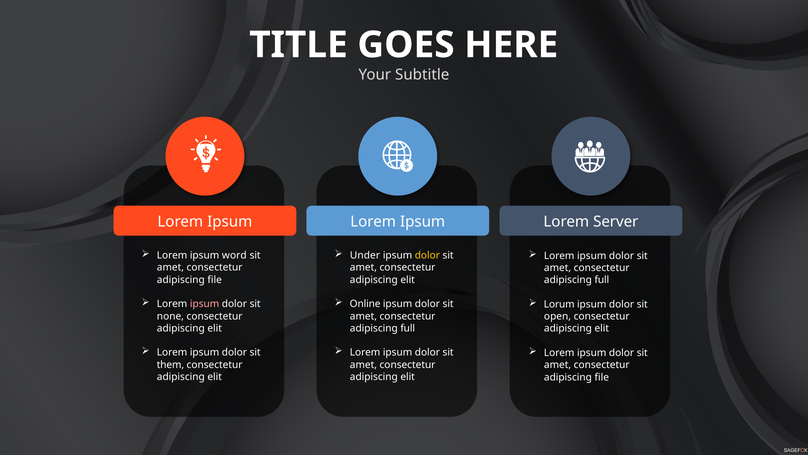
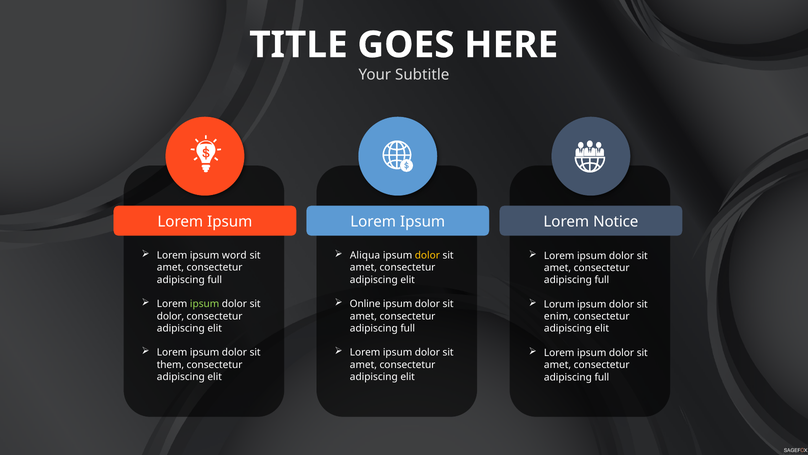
Server: Server -> Notice
Under: Under -> Aliqua
file at (215, 279): file -> full
ipsum at (205, 304) colour: pink -> light green
none at (170, 316): none -> dolor
open: open -> enim
file at (602, 377): file -> full
